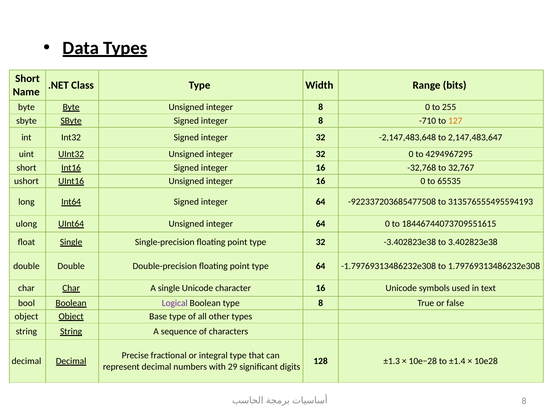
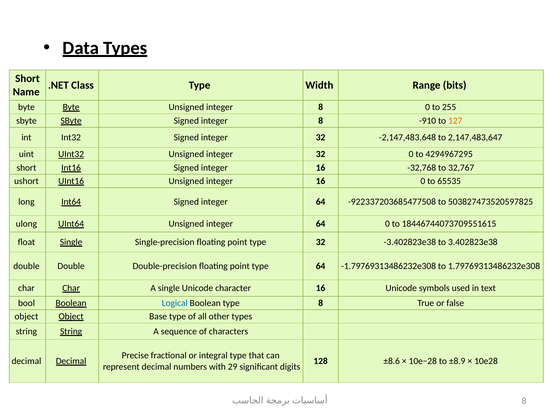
-710: -710 -> -910
313576555495594193: 313576555495594193 -> 503827473520597825
Logical colour: purple -> blue
±1.3: ±1.3 -> ±8.6
±1.4: ±1.4 -> ±8.9
